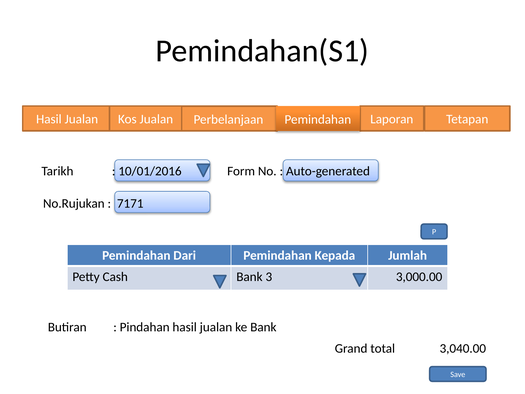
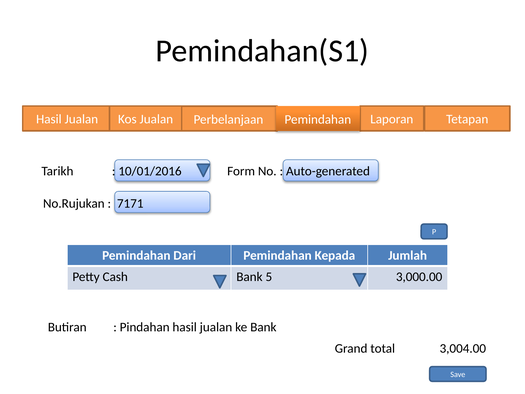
3: 3 -> 5
3,040.00: 3,040.00 -> 3,004.00
